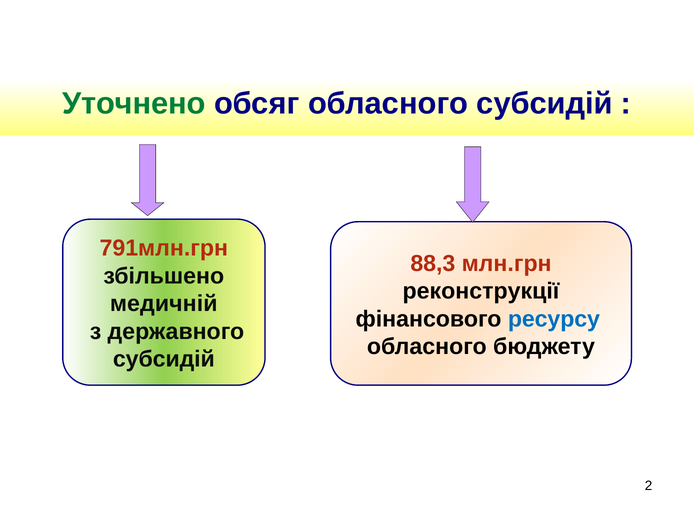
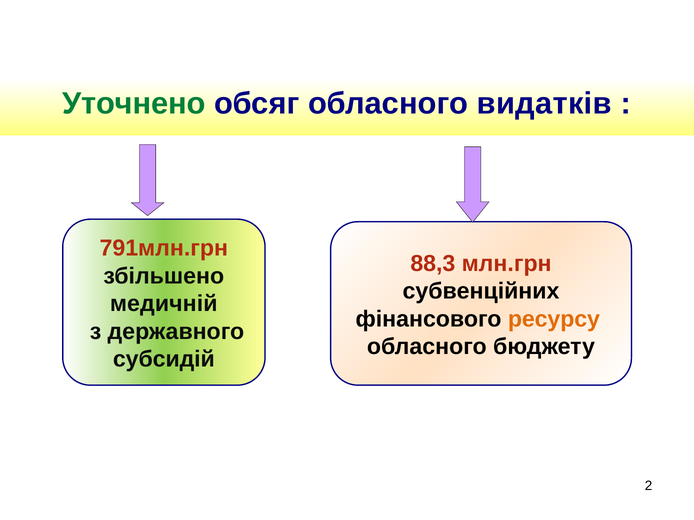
обласного субсидій: субсидій -> видатків
реконструкції: реконструкції -> субвенційних
ресурсу colour: blue -> orange
